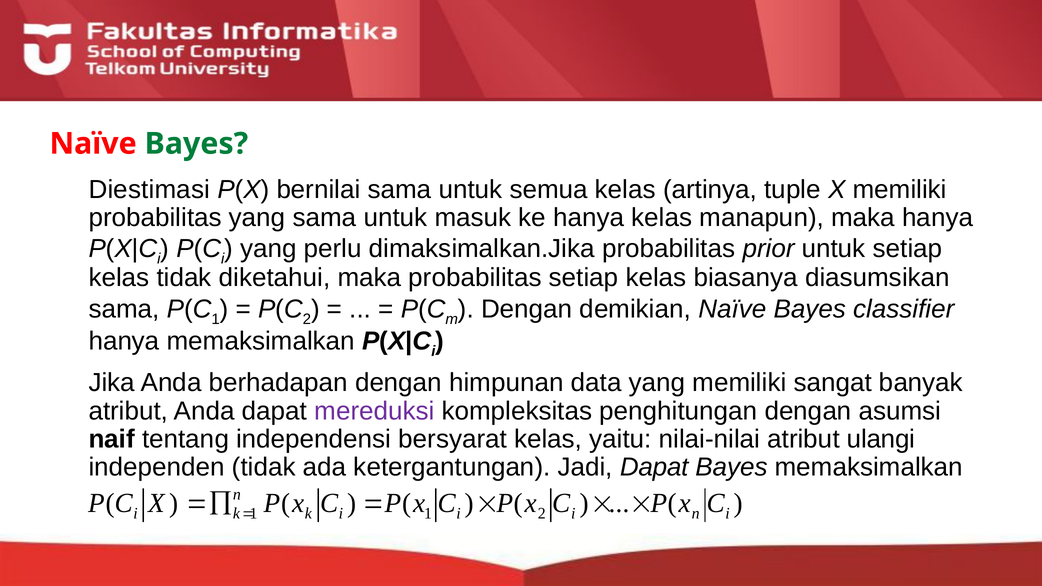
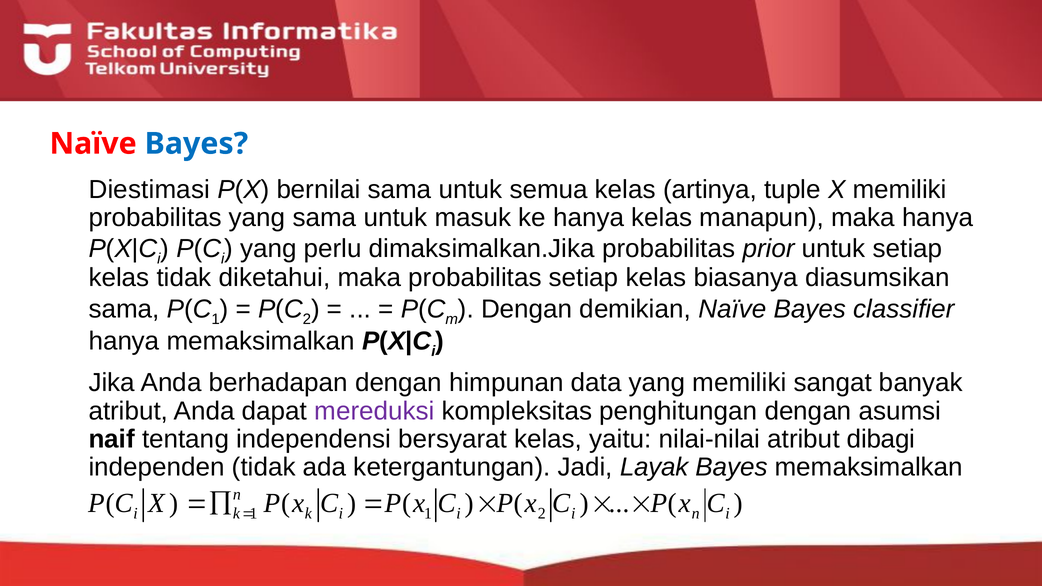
Bayes at (196, 144) colour: green -> blue
ulangi: ulangi -> dibagi
Jadi Dapat: Dapat -> Layak
